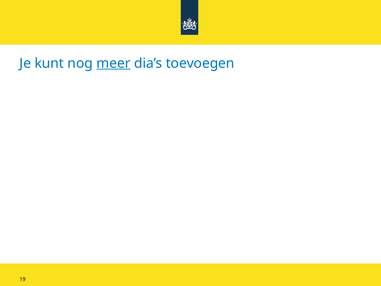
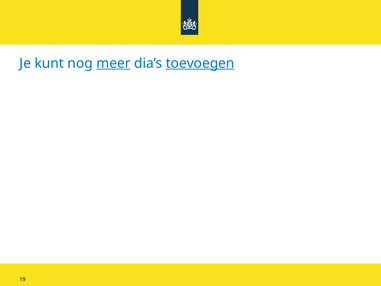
toevoegen underline: none -> present
